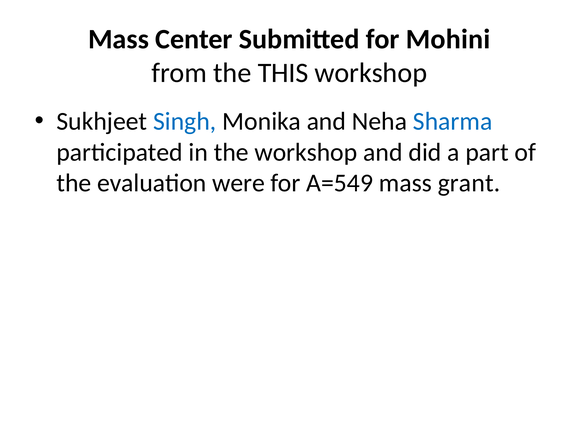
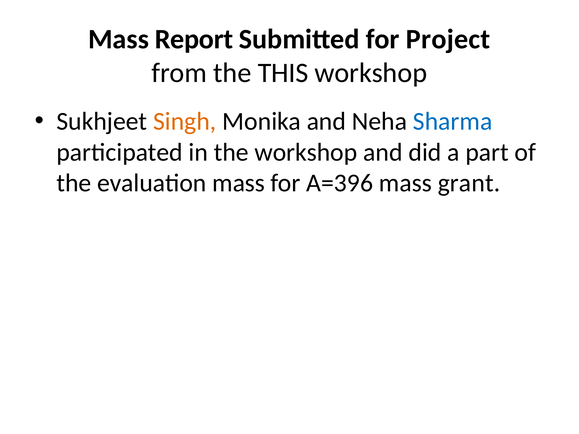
Center: Center -> Report
Mohini: Mohini -> Project
Singh colour: blue -> orange
evaluation were: were -> mass
A=549: A=549 -> A=396
